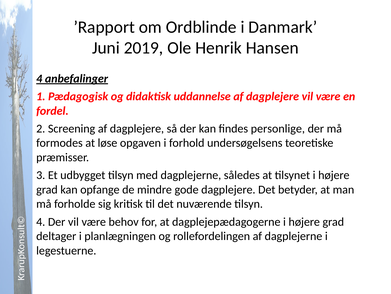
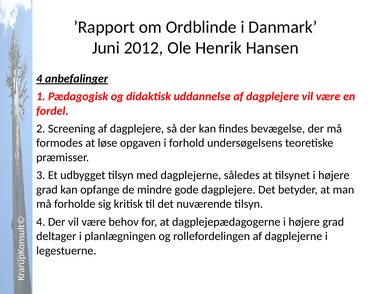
2019: 2019 -> 2012
personlige: personlige -> bevægelse
